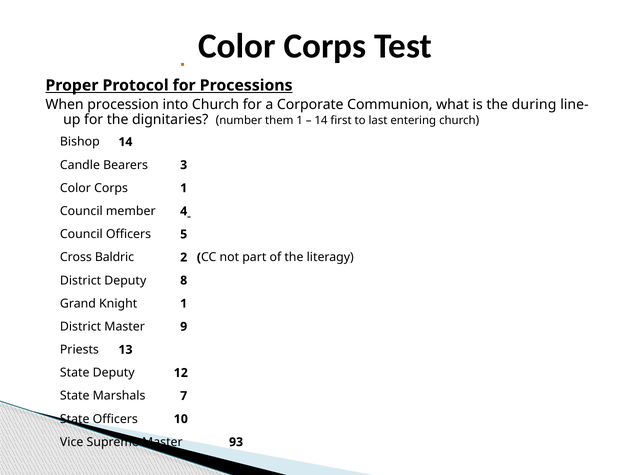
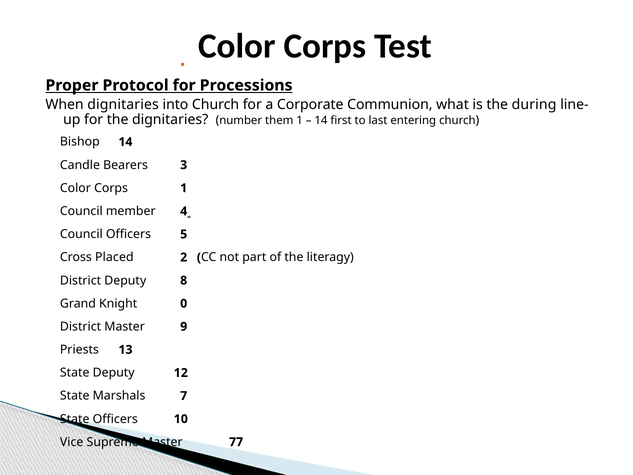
When procession: procession -> dignitaries
Baldric: Baldric -> Placed
Knight 1: 1 -> 0
93: 93 -> 77
